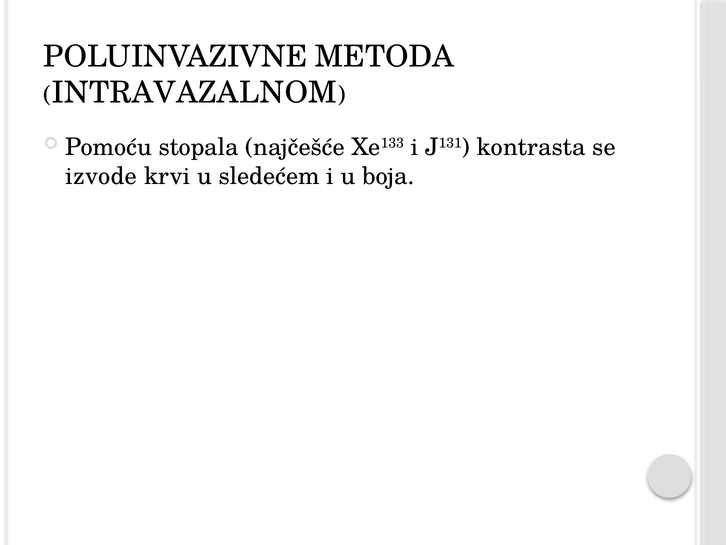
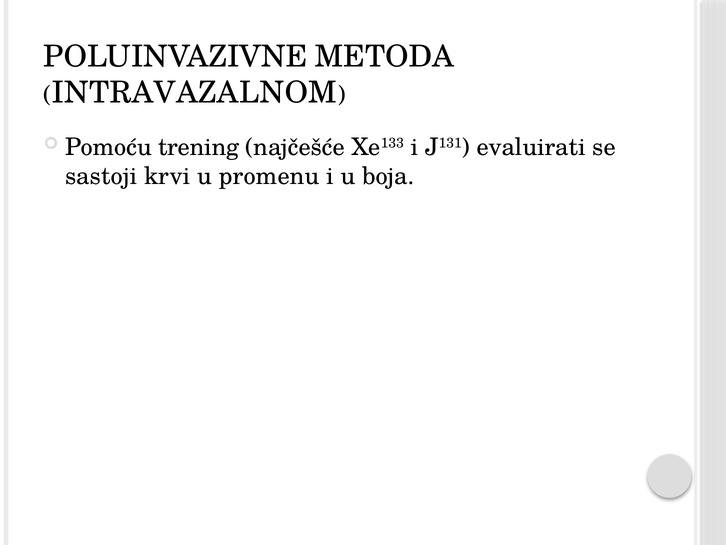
stopala: stopala -> trening
kontrasta: kontrasta -> evaluirati
izvode: izvode -> sastoji
sledećem: sledećem -> promenu
